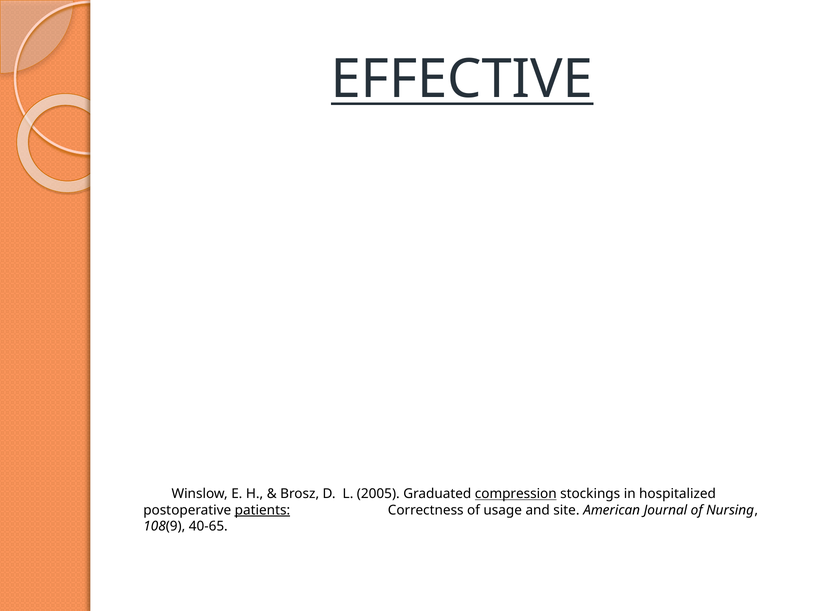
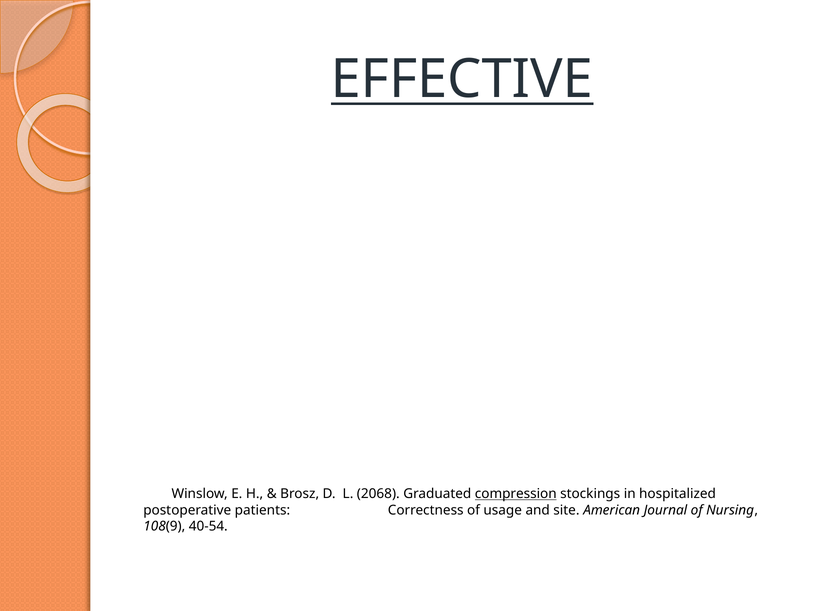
2005: 2005 -> 2068
patients underline: present -> none
40-65: 40-65 -> 40-54
